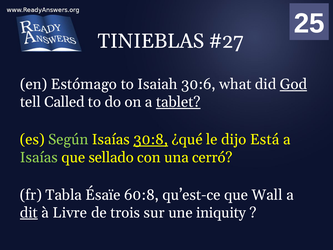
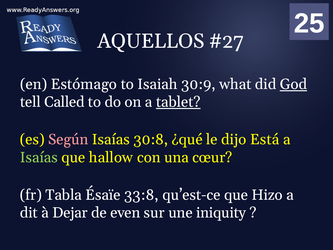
TINIEBLAS: TINIEBLAS -> AQUELLOS
30:6: 30:6 -> 30:9
Según colour: light green -> pink
30:8 underline: present -> none
sellado: sellado -> hallow
cerró: cerró -> cœur
60:8: 60:8 -> 33:8
Wall: Wall -> Hizo
dit underline: present -> none
Livre: Livre -> Dejar
trois: trois -> even
